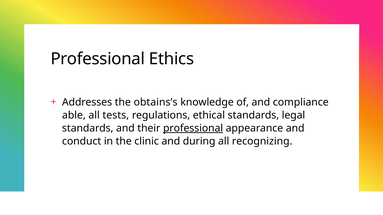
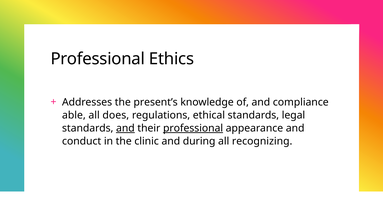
obtains’s: obtains’s -> present’s
tests: tests -> does
and at (125, 128) underline: none -> present
